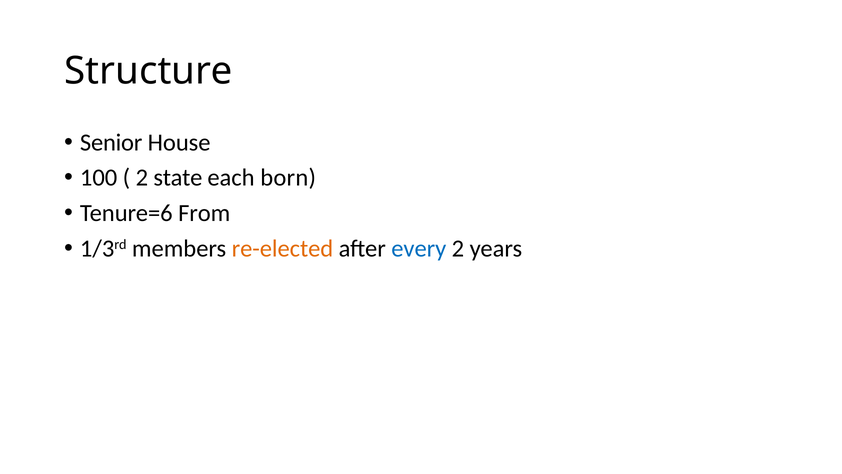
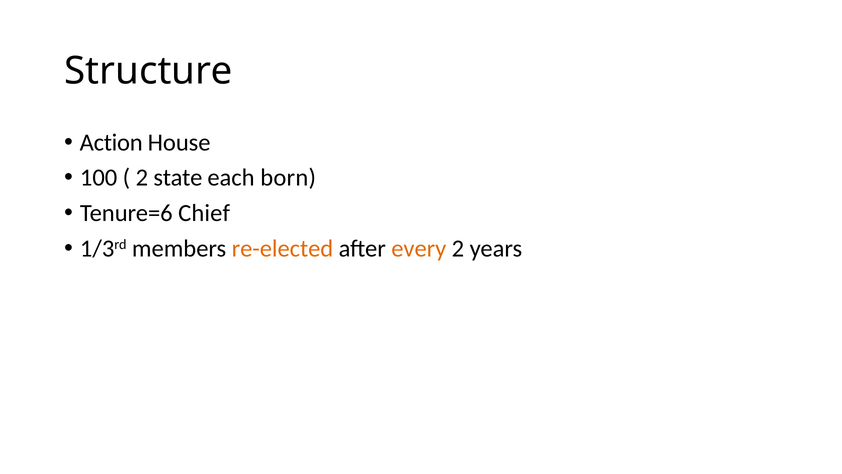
Senior: Senior -> Action
From: From -> Chief
every colour: blue -> orange
